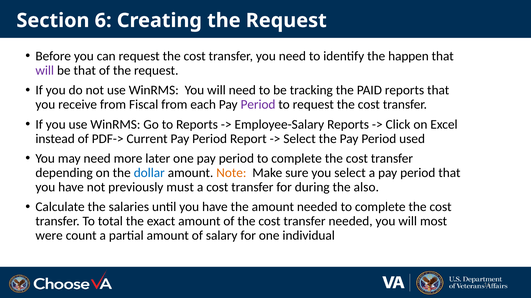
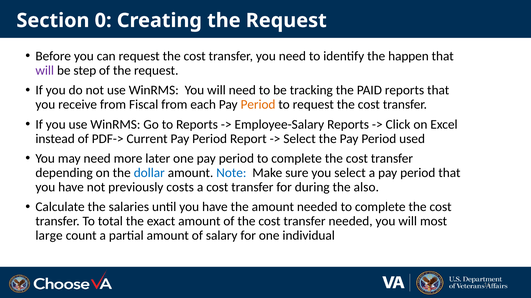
6: 6 -> 0
be that: that -> step
Period at (258, 105) colour: purple -> orange
Note colour: orange -> blue
must: must -> costs
were: were -> large
